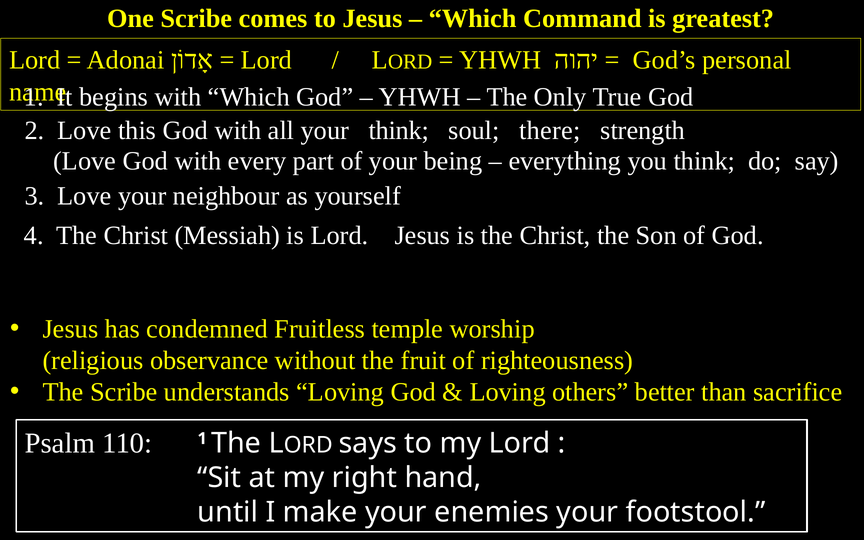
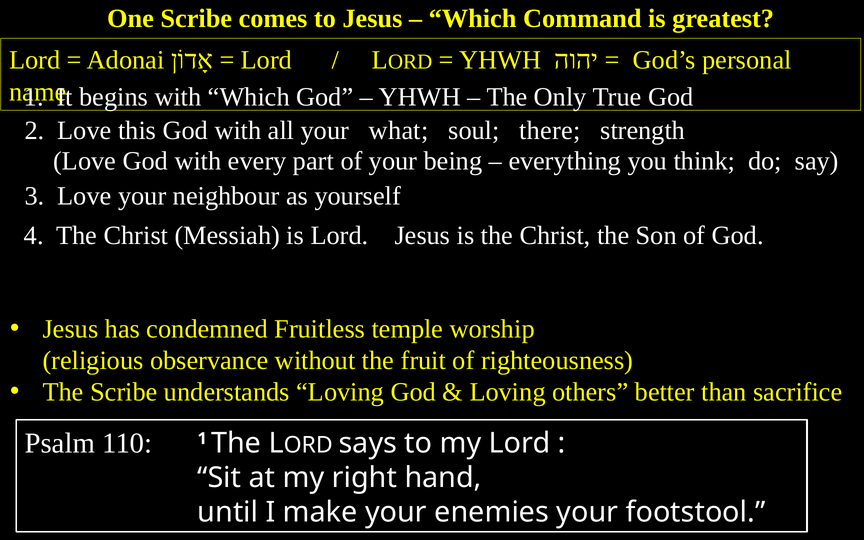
your think: think -> what
